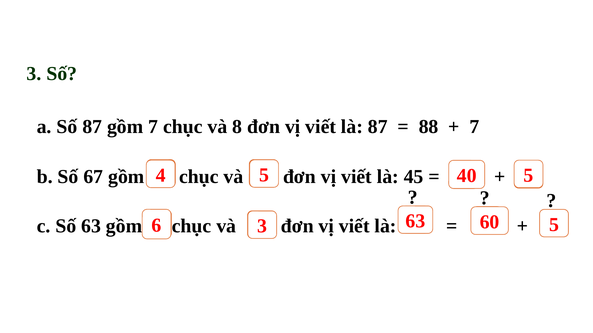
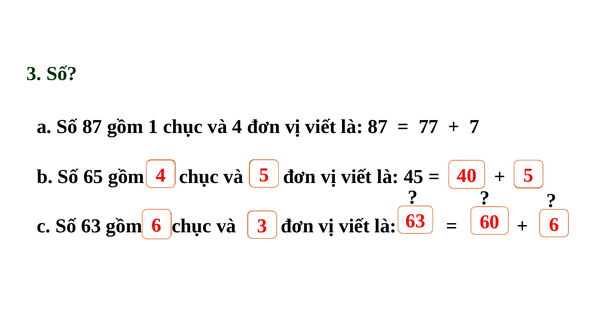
gồm 7: 7 -> 1
và 8: 8 -> 4
88: 88 -> 77
67: 67 -> 65
60 5: 5 -> 6
